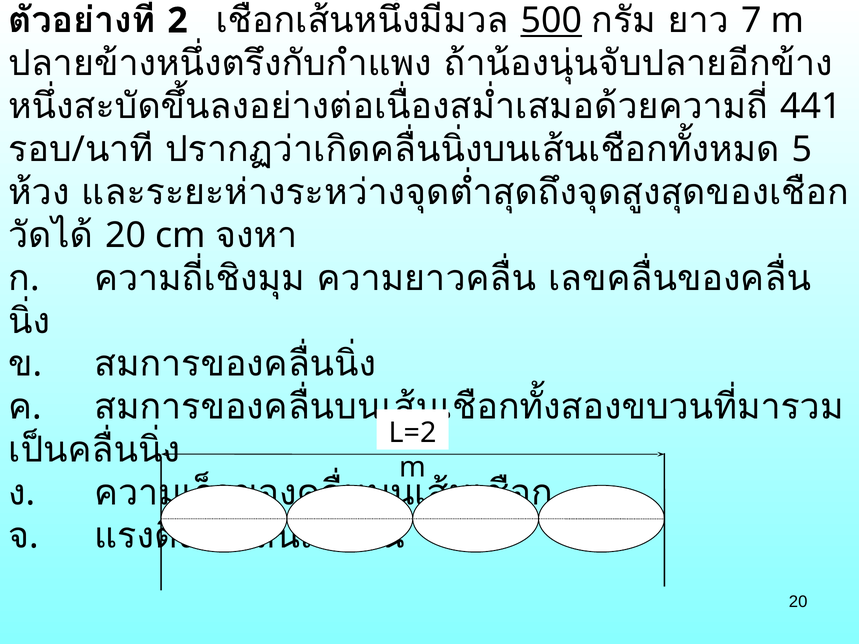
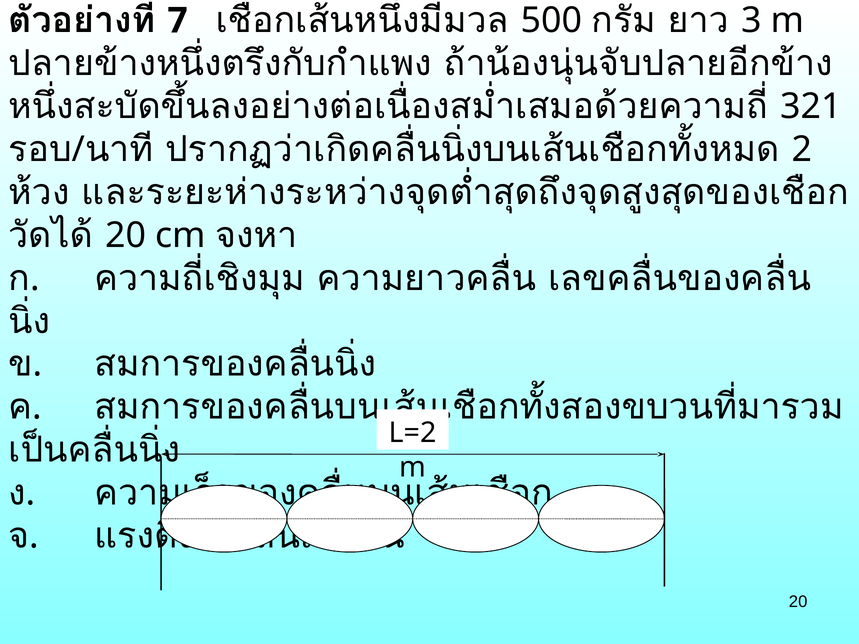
2: 2 -> 7
500 underline: present -> none
7: 7 -> 3
441: 441 -> 321
5: 5 -> 2
